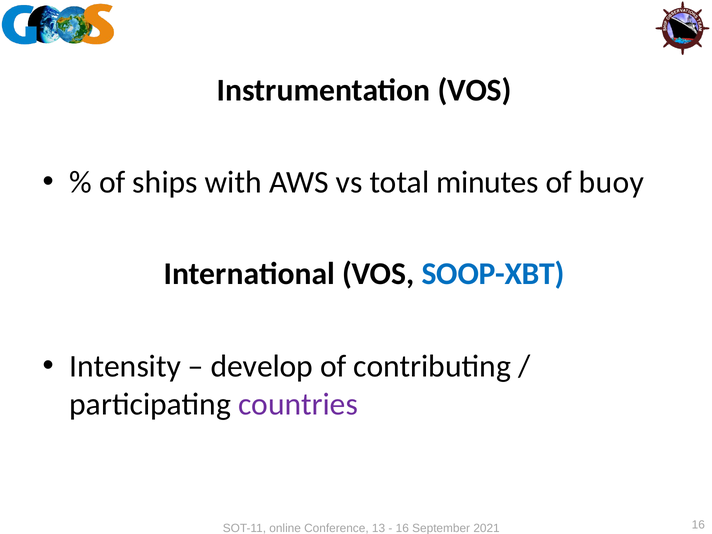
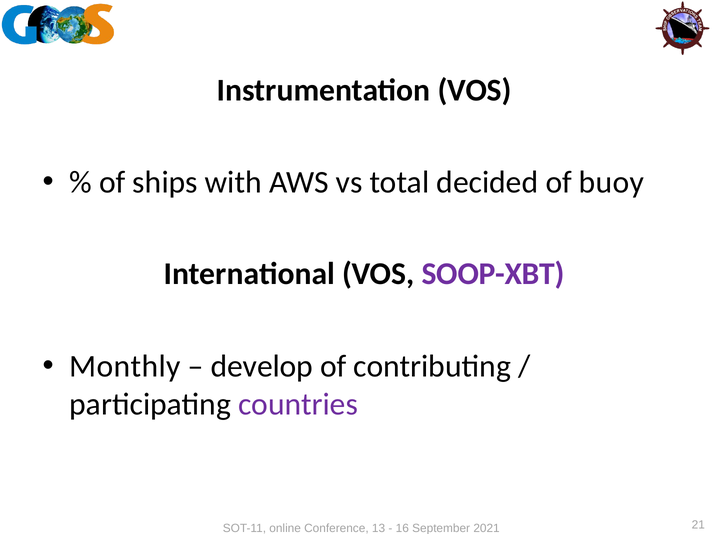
minutes: minutes -> decided
SOOP-XBT colour: blue -> purple
Intensity: Intensity -> Monthly
16 at (698, 525): 16 -> 21
